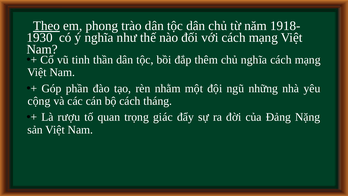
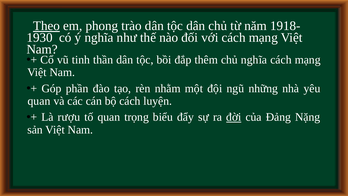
cộng at (39, 101): cộng -> quan
tháng: tháng -> luyện
giác: giác -> biểu
đời underline: none -> present
